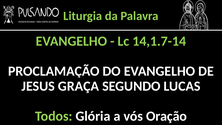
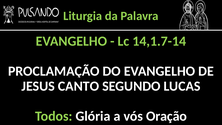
GRAÇA: GRAÇA -> CANTO
